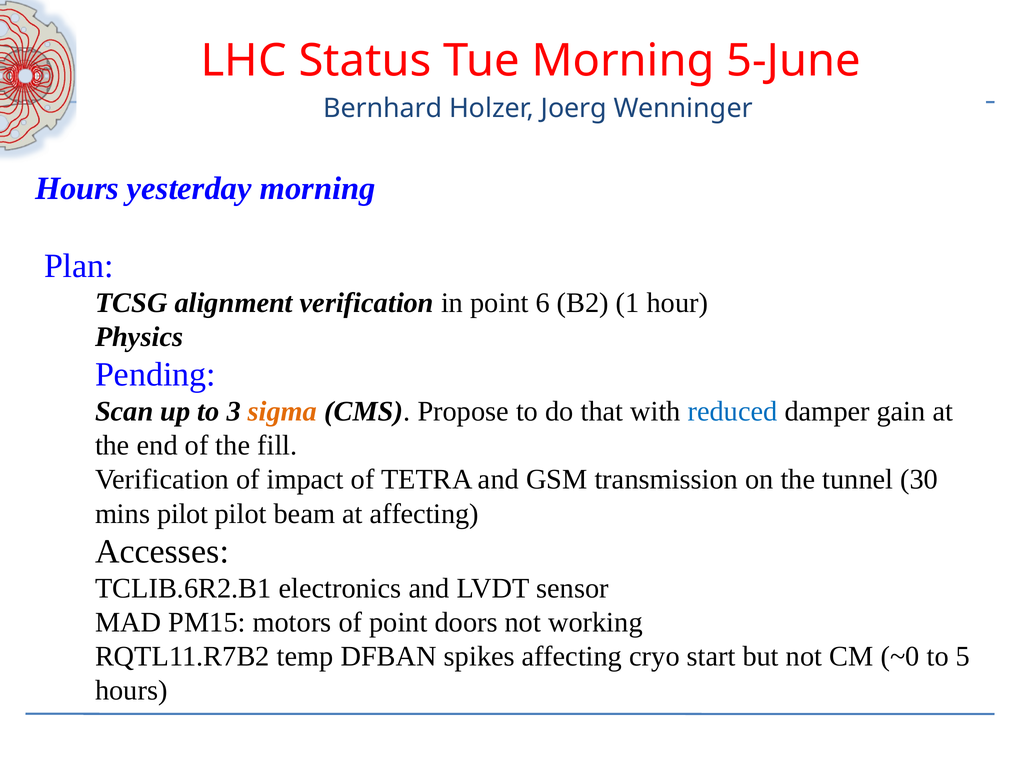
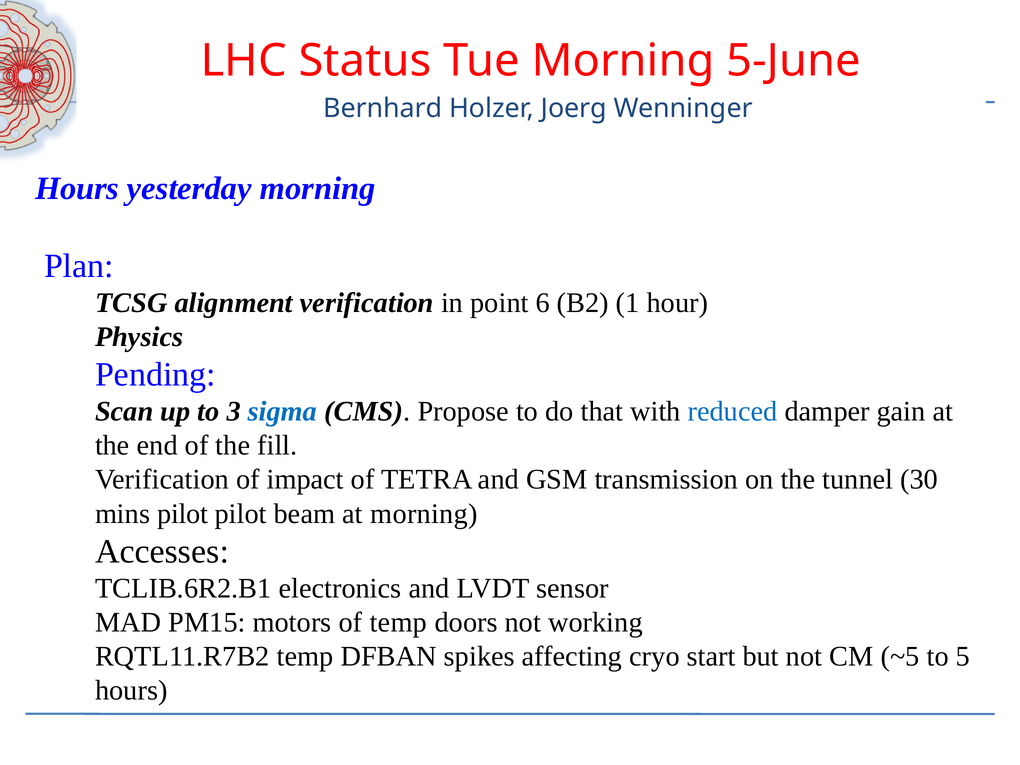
sigma colour: orange -> blue
at affecting: affecting -> morning
of point: point -> temp
~0: ~0 -> ~5
